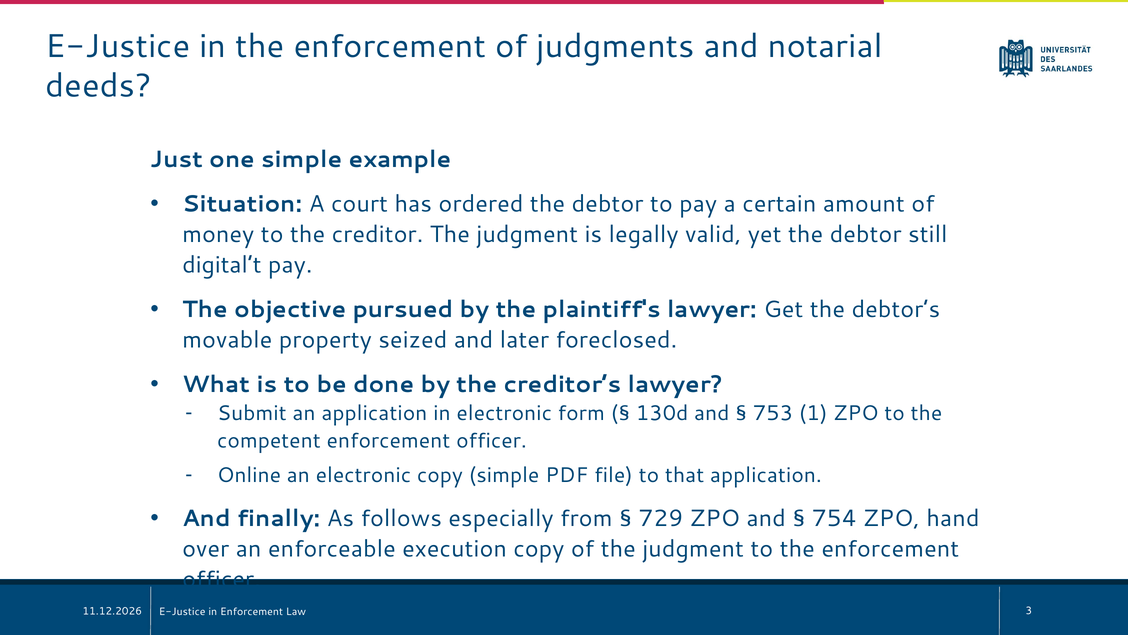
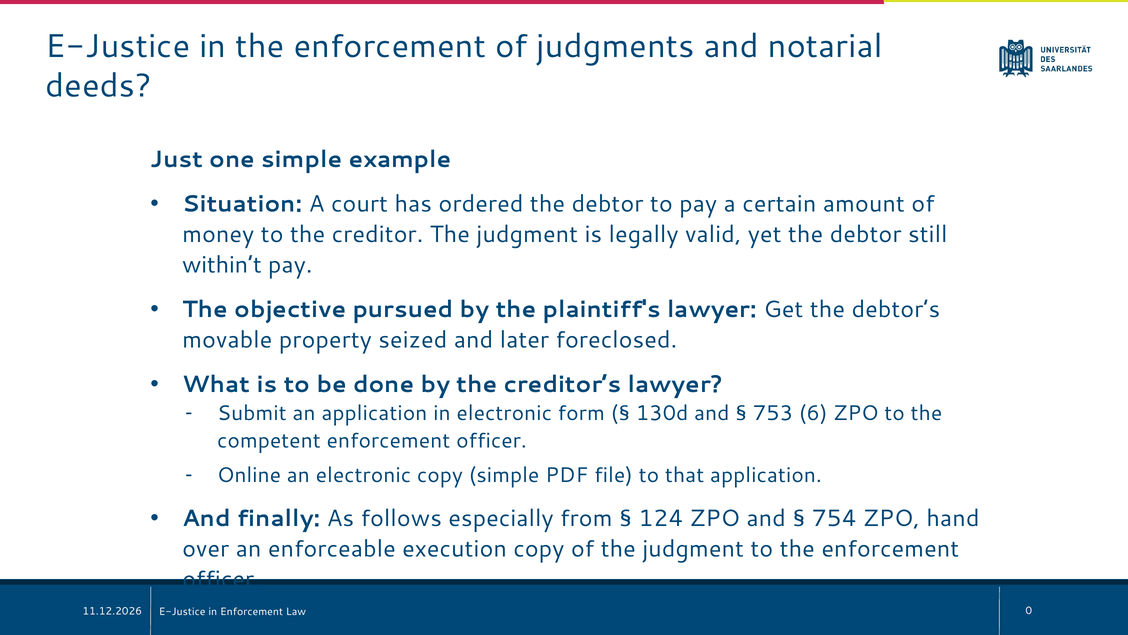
digital’t: digital’t -> within’t
1: 1 -> 6
729: 729 -> 124
3: 3 -> 0
